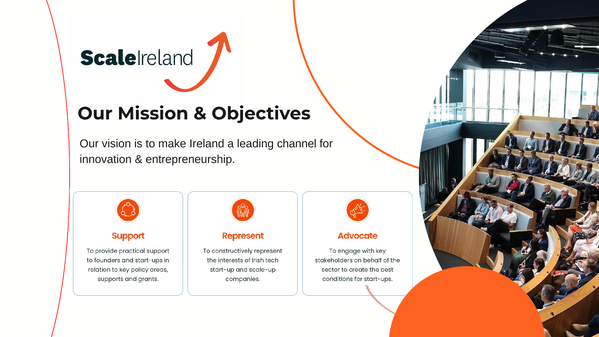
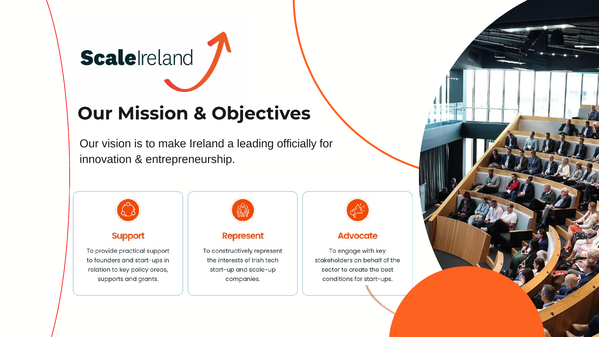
channel: channel -> officially
